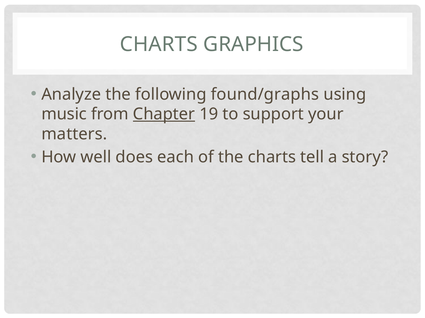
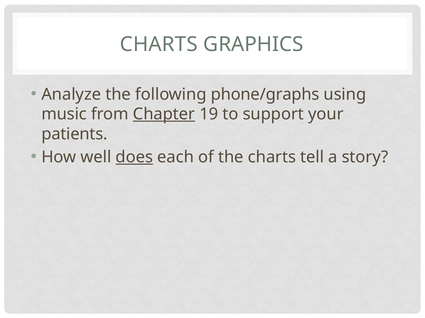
found/graphs: found/graphs -> phone/graphs
matters: matters -> patients
does underline: none -> present
